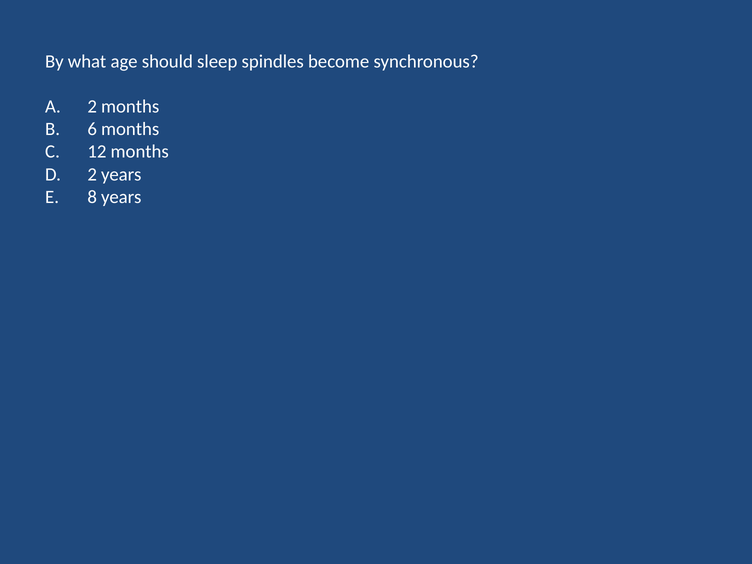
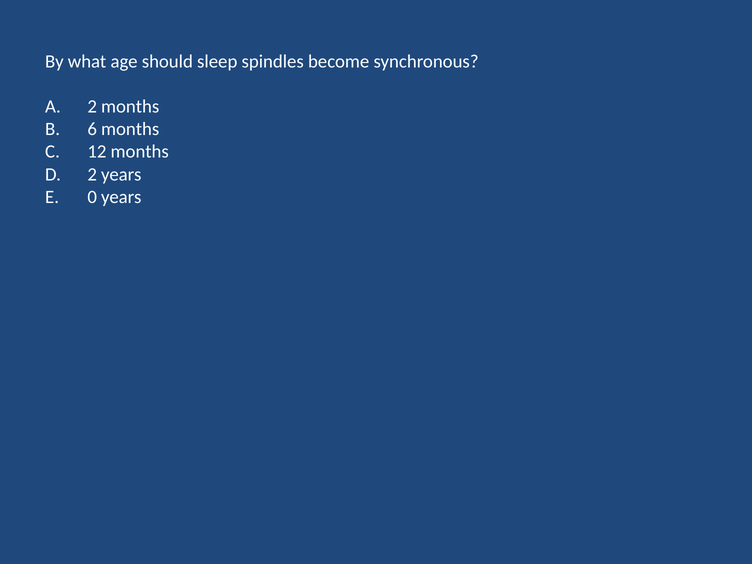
8: 8 -> 0
